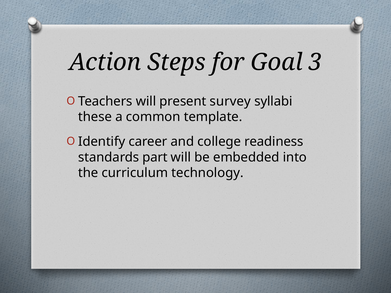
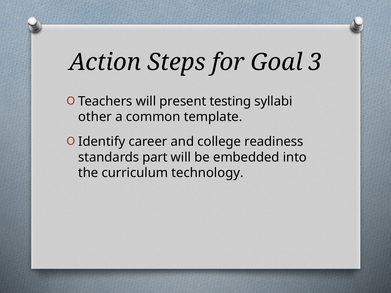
survey: survey -> testing
these: these -> other
